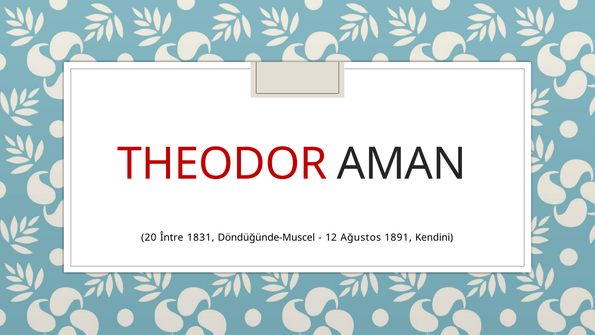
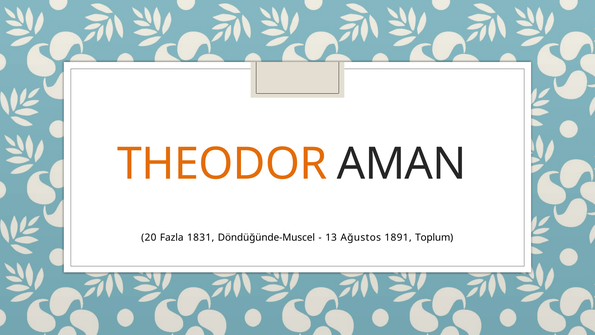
THEODOR colour: red -> orange
Între: Între -> Fazla
12: 12 -> 13
Kendini: Kendini -> Toplum
